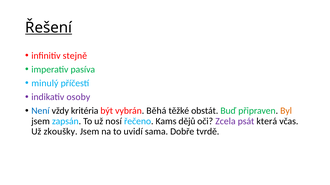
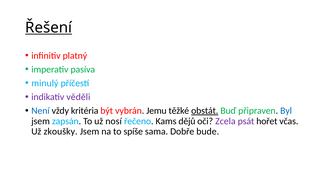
stejně: stejně -> platný
osoby: osoby -> věděli
Běhá: Běhá -> Jemu
obstát underline: none -> present
Byl colour: orange -> blue
která: která -> hořet
uvidí: uvidí -> spíše
tvrdě: tvrdě -> bude
